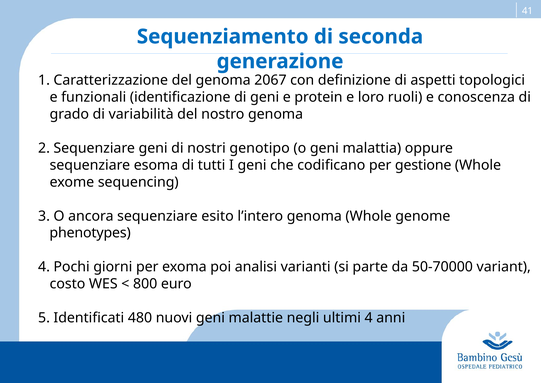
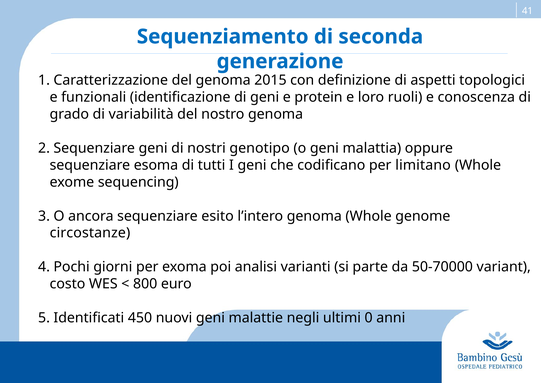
2067: 2067 -> 2015
gestione: gestione -> limitano
phenotypes: phenotypes -> circostanze
480: 480 -> 450
ultimi 4: 4 -> 0
